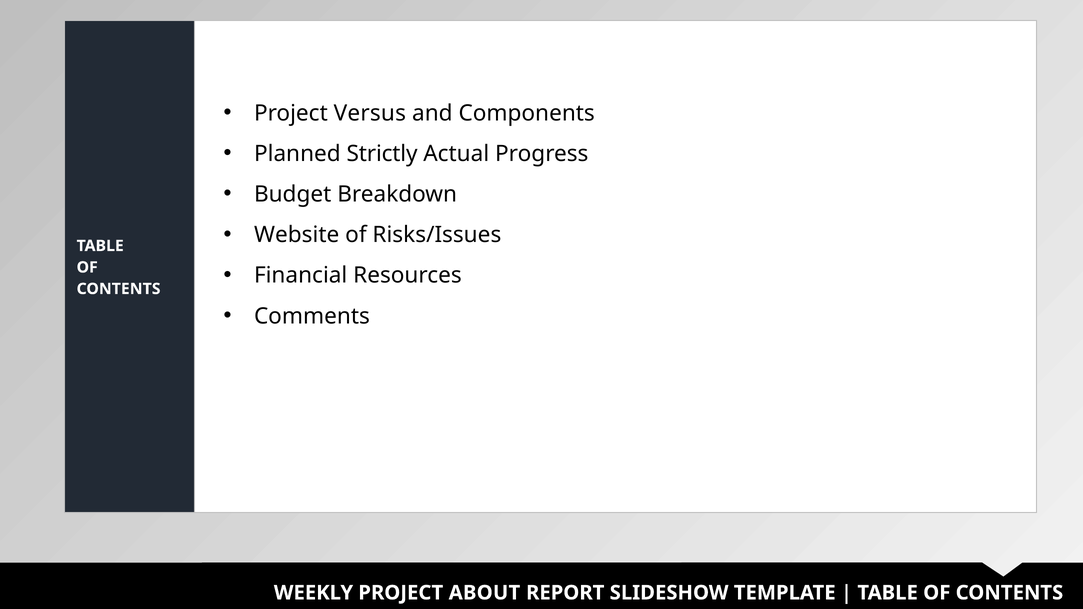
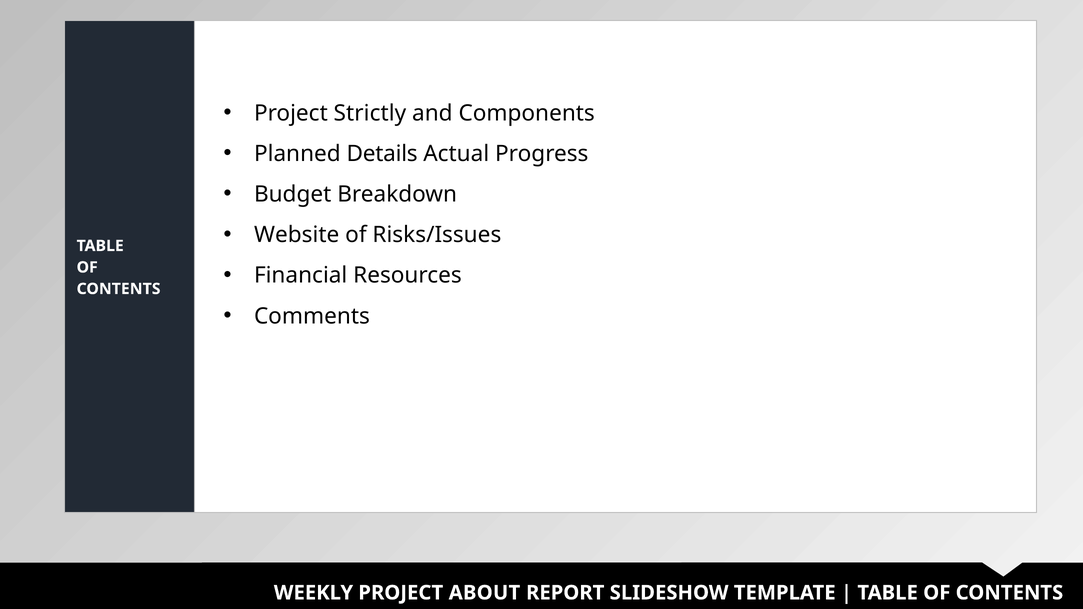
Versus: Versus -> Strictly
Strictly: Strictly -> Details
